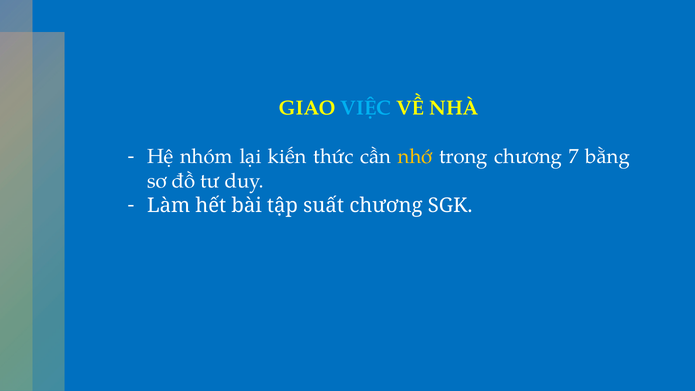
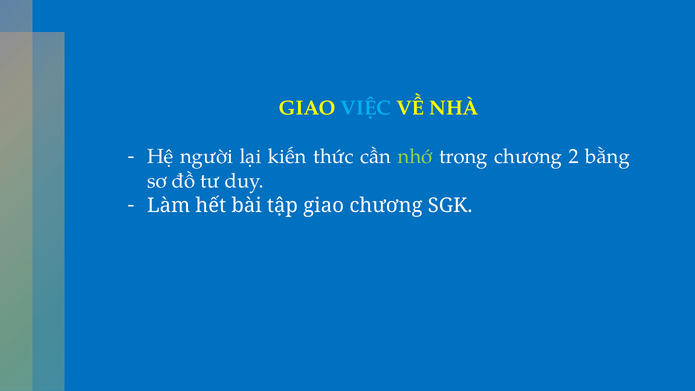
nhóm: nhóm -> người
nhớ colour: yellow -> light green
7: 7 -> 2
tập suất: suất -> giao
